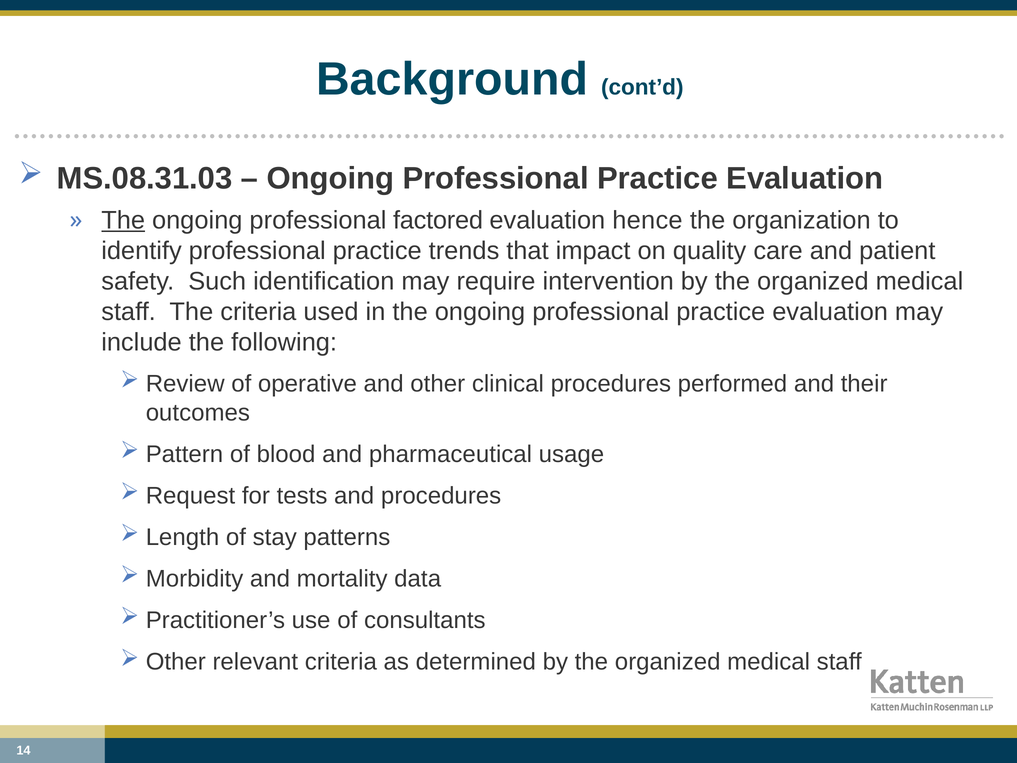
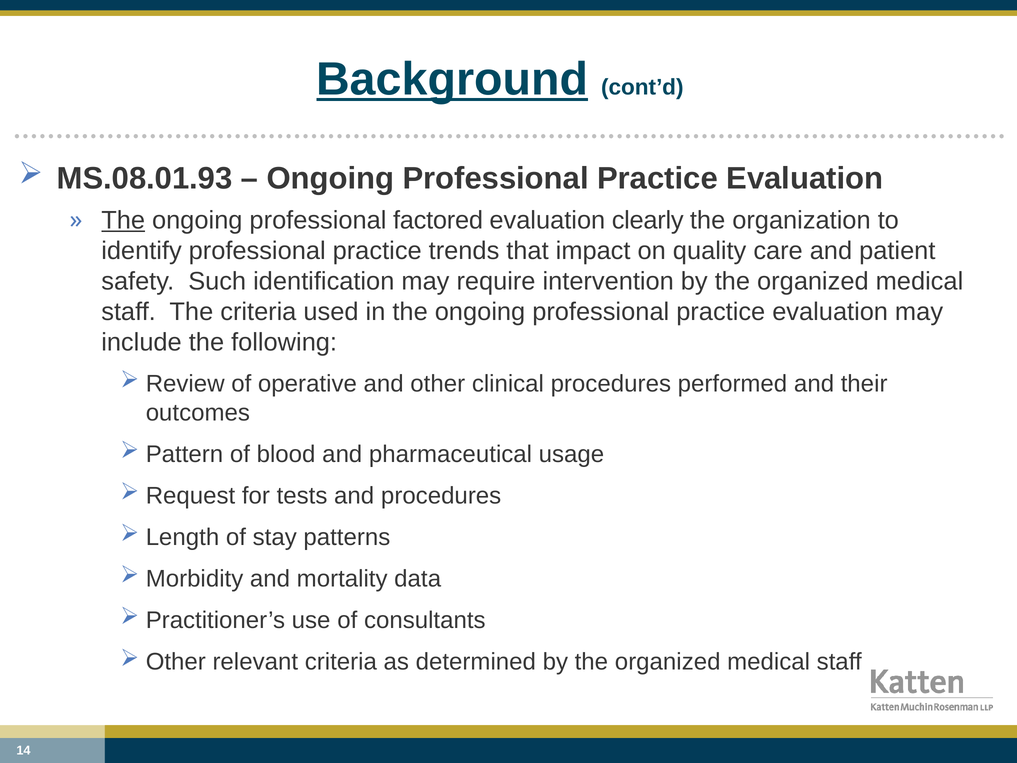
Background underline: none -> present
MS.08.31.03: MS.08.31.03 -> MS.08.01.93
hence: hence -> clearly
